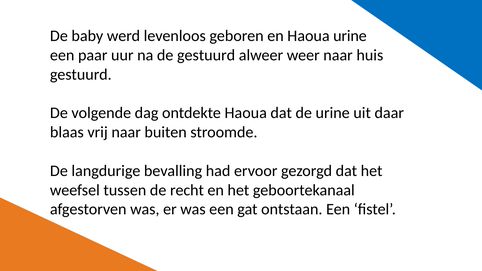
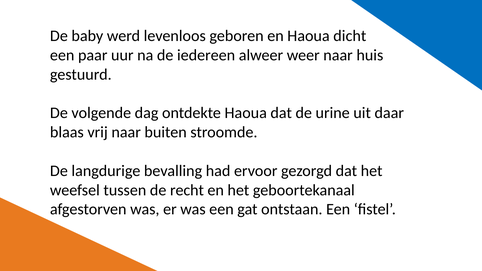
Haoua urine: urine -> dicht
de gestuurd: gestuurd -> iedereen
